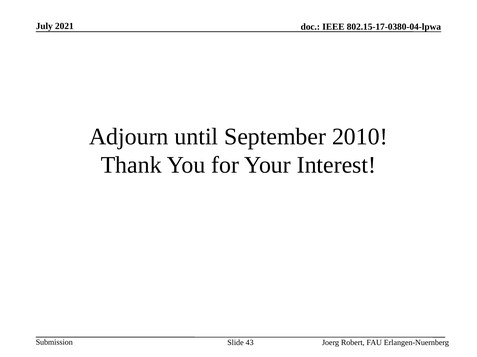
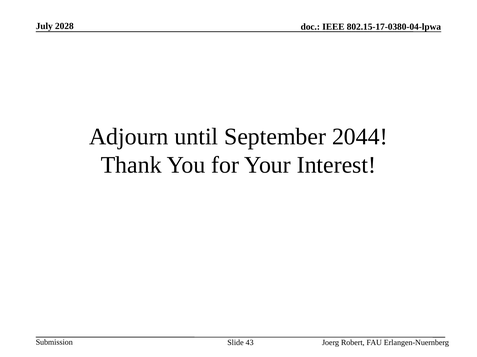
2021: 2021 -> 2028
2010: 2010 -> 2044
